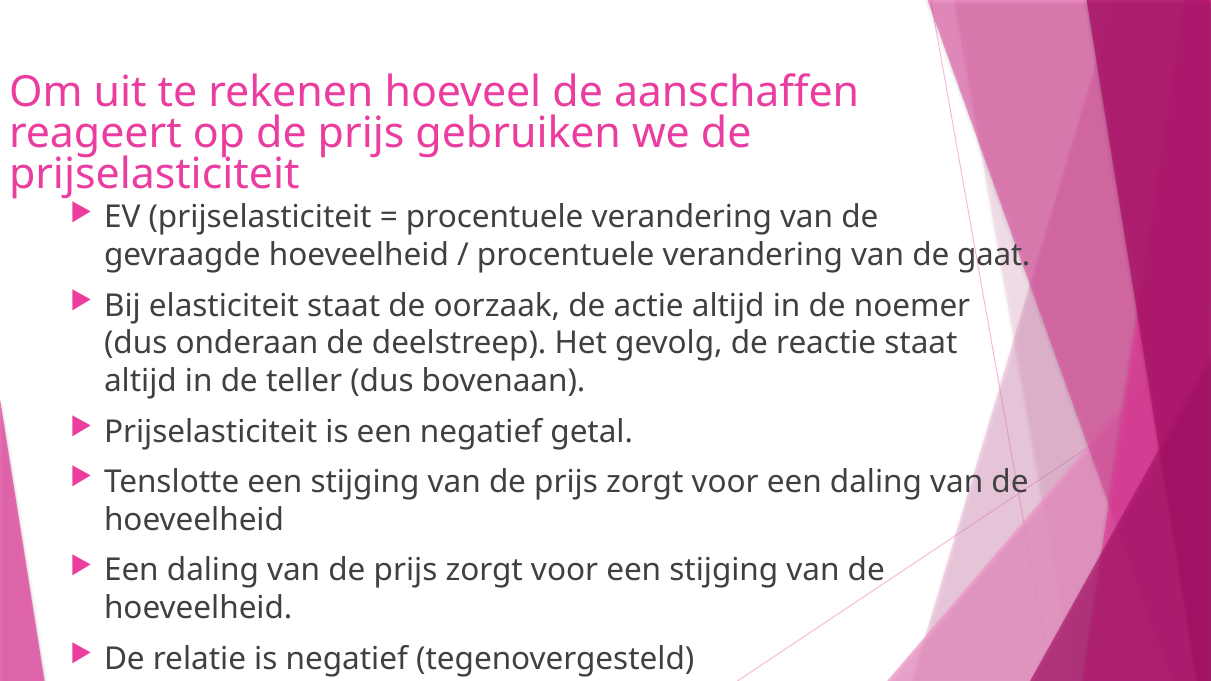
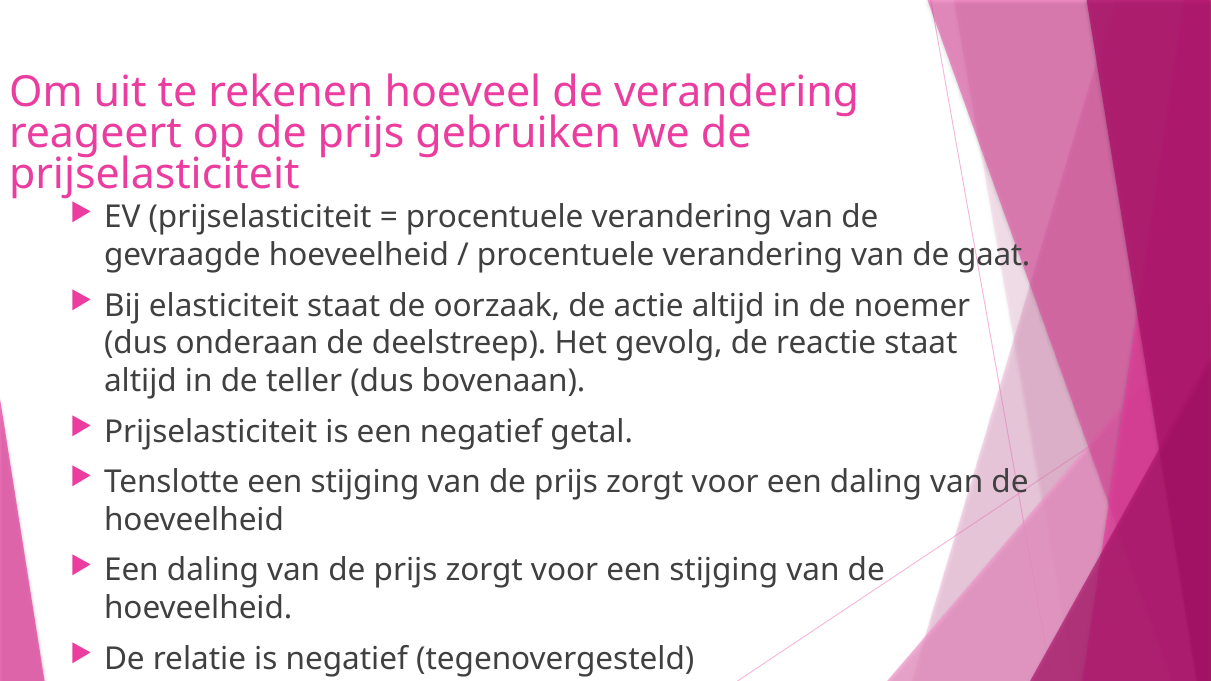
de aanschaffen: aanschaffen -> verandering
